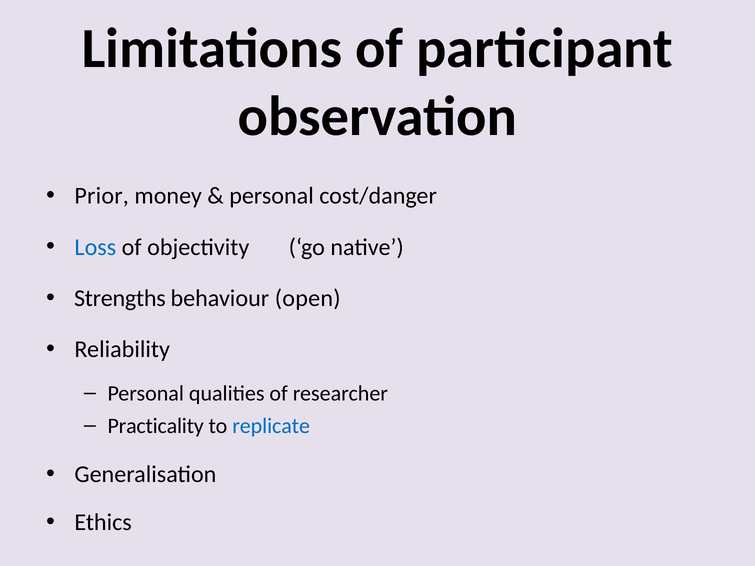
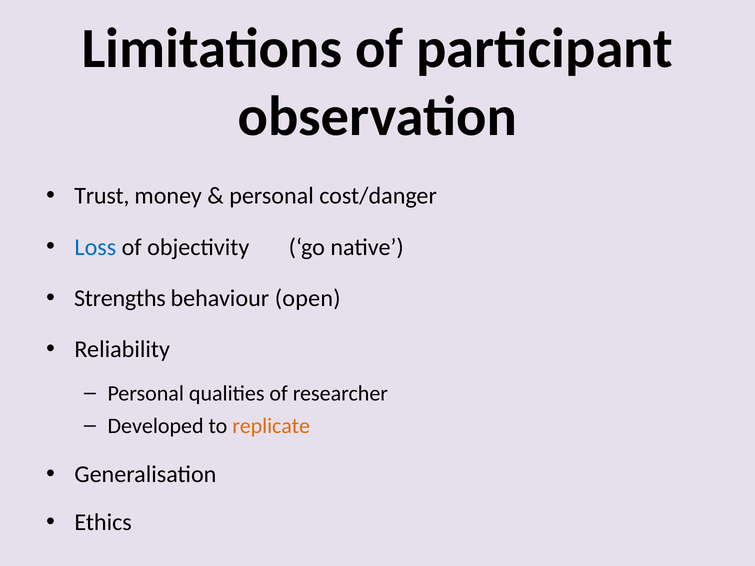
Prior: Prior -> Trust
Practicality: Practicality -> Developed
replicate colour: blue -> orange
